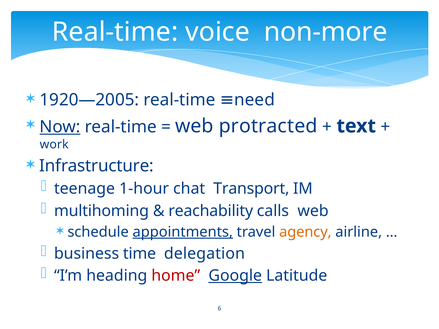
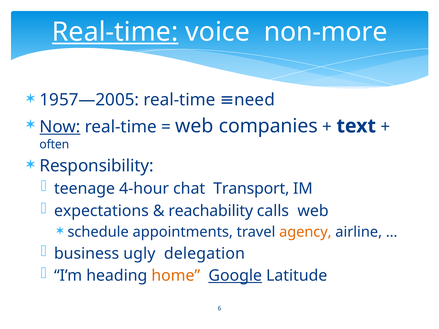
Real-time at (115, 32) underline: none -> present
1920—2005: 1920—2005 -> 1957—2005
protracted: protracted -> companies
work: work -> often
Infrastructure: Infrastructure -> Responsibility
1-hour: 1-hour -> 4-hour
multihoming: multihoming -> expectations
appointments underline: present -> none
time: time -> ugly
home colour: red -> orange
